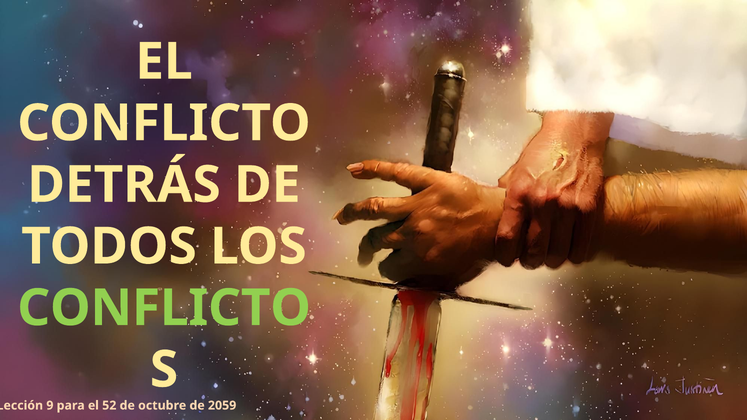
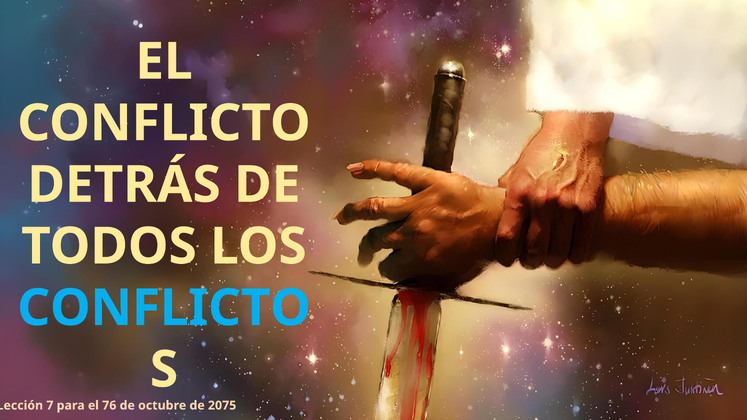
CONFLICTO at (164, 308) colour: light green -> light blue
9: 9 -> 7
52: 52 -> 76
2059: 2059 -> 2075
